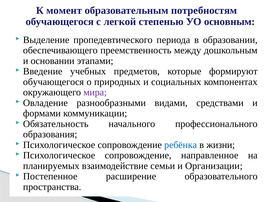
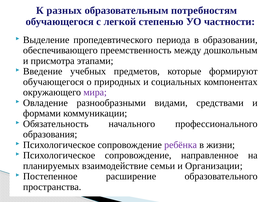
момент: момент -> разных
основным: основным -> частности
основании: основании -> присмотра
ребёнка colour: blue -> purple
